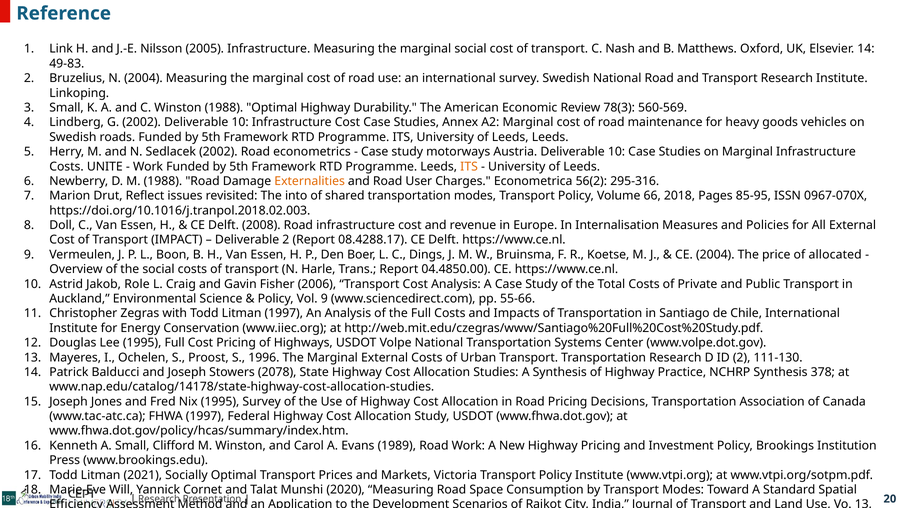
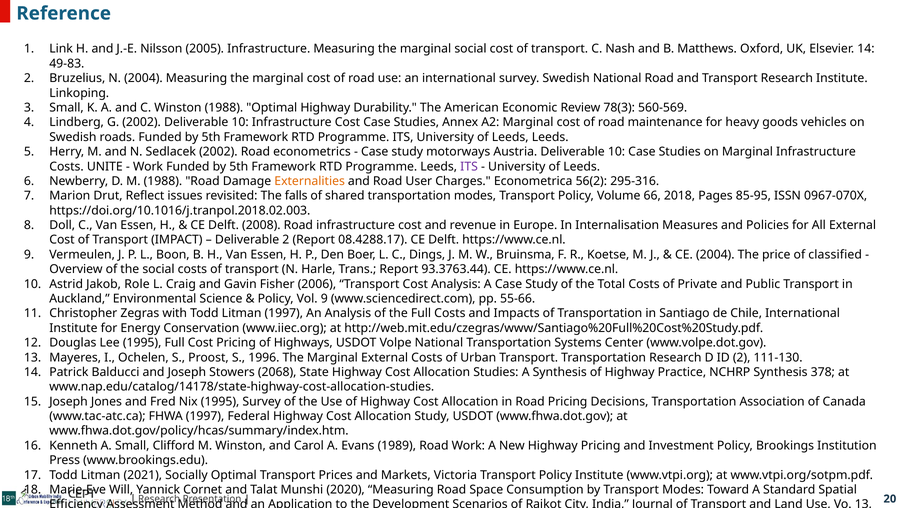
ITS at (469, 166) colour: orange -> purple
into: into -> falls
allocated: allocated -> classified
04.4850.00: 04.4850.00 -> 93.3763.44
2078: 2078 -> 2068
